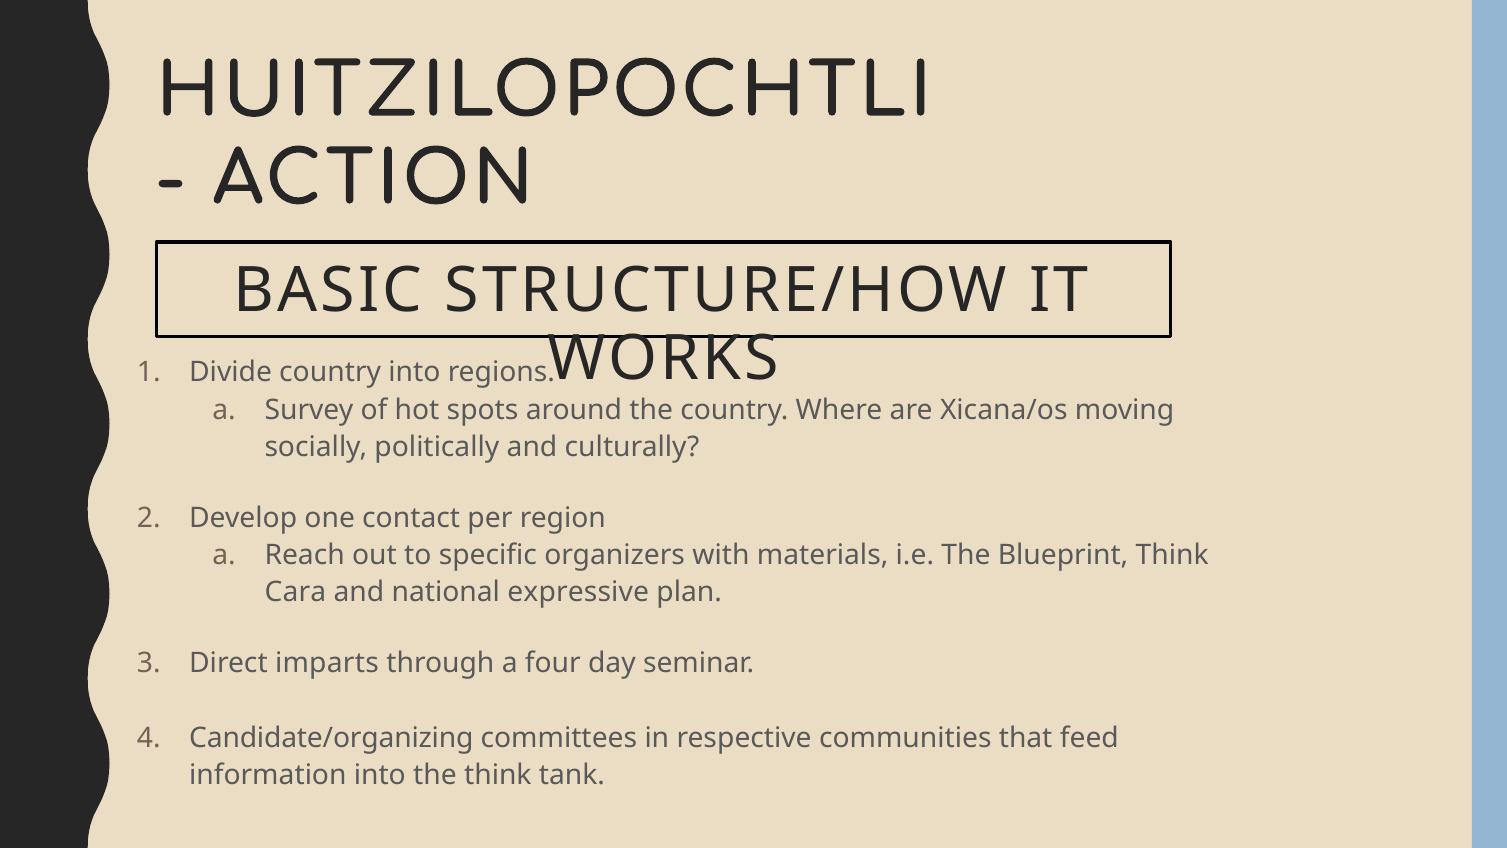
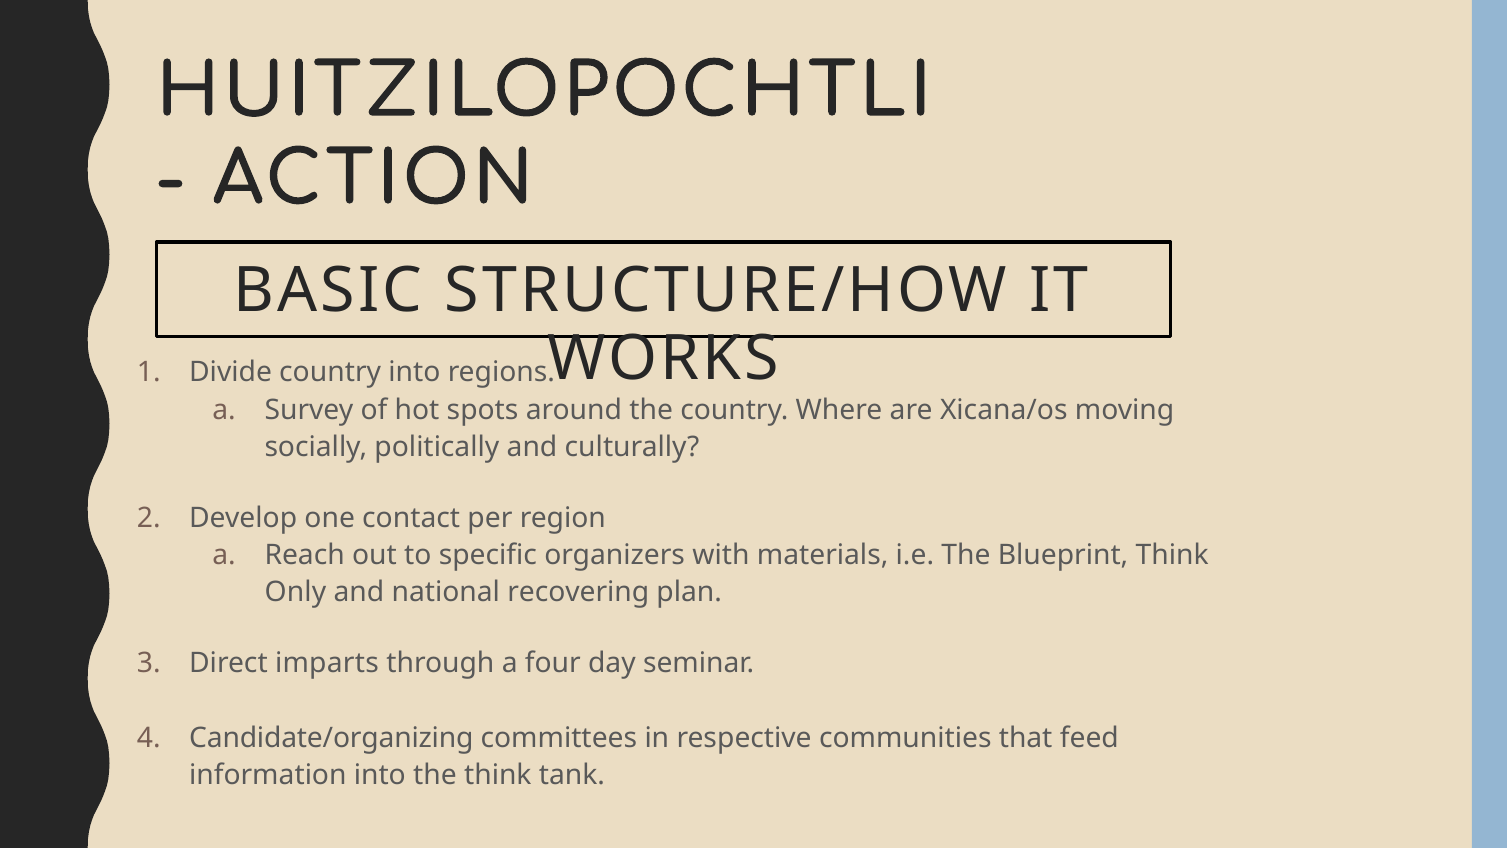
Cara: Cara -> Only
expressive: expressive -> recovering
